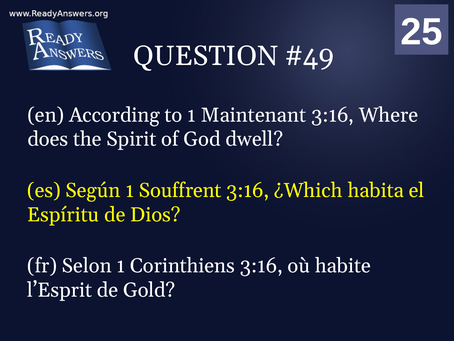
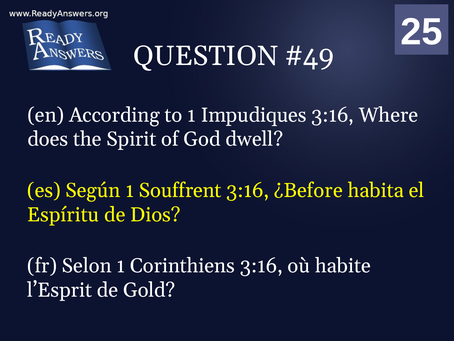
Maintenant: Maintenant -> Impudiques
¿Which: ¿Which -> ¿Before
